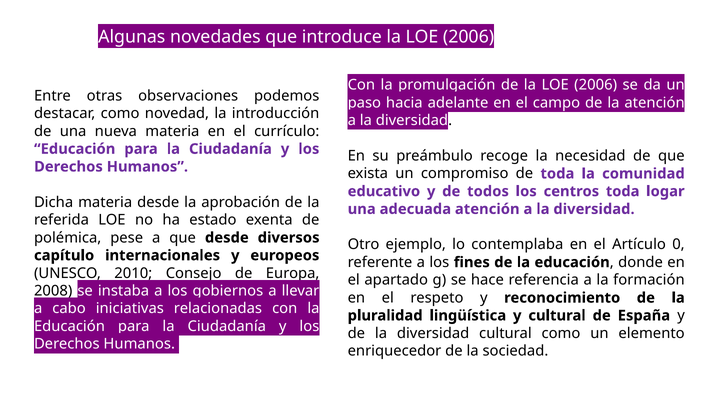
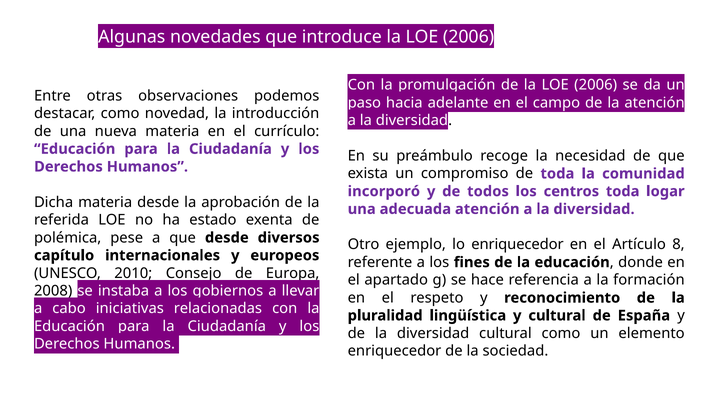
educativo: educativo -> incorporó
lo contemplaba: contemplaba -> enriquecedor
0: 0 -> 8
